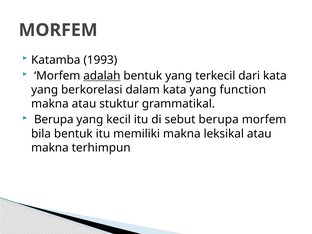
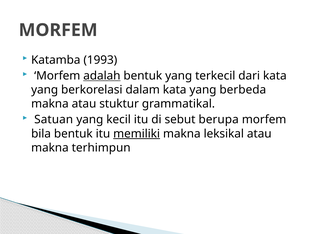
function: function -> berbeda
Berupa at (54, 120): Berupa -> Satuan
memiliki underline: none -> present
